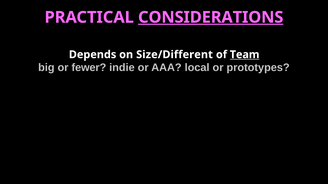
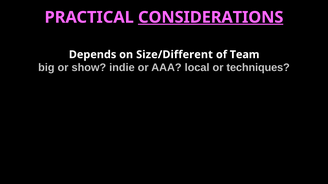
Team underline: present -> none
fewer: fewer -> show
prototypes: prototypes -> techniques
